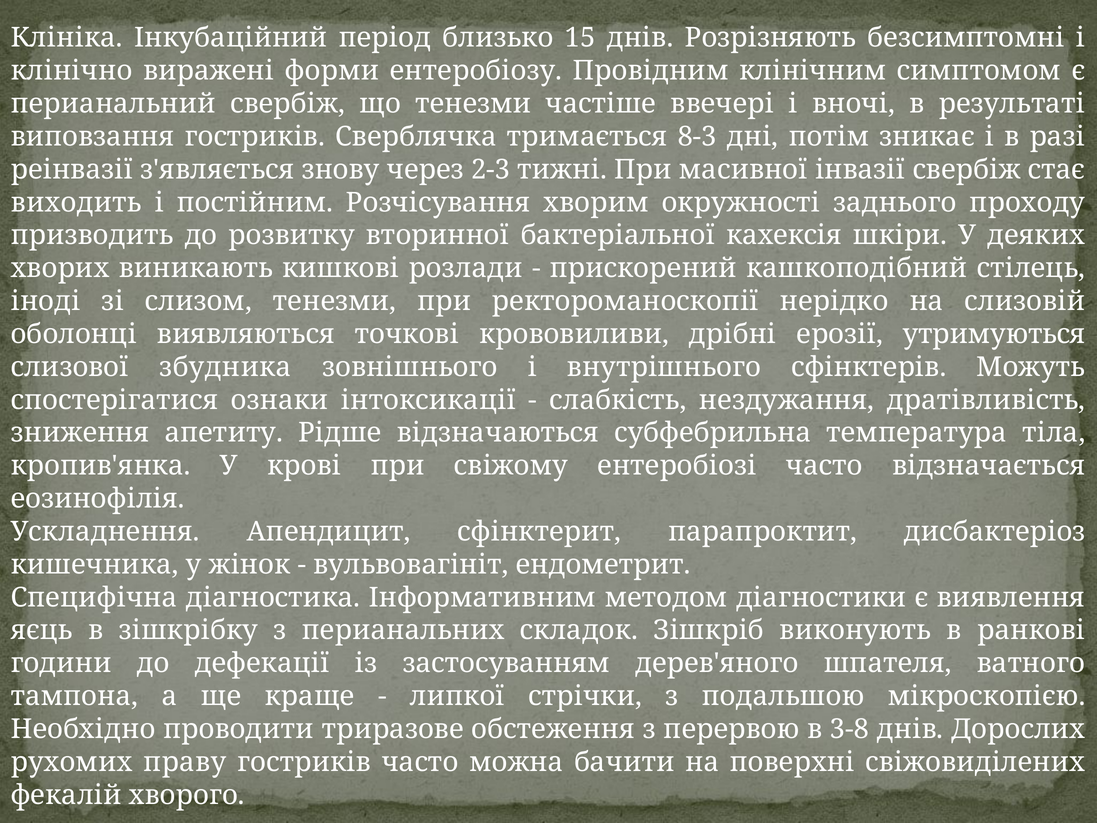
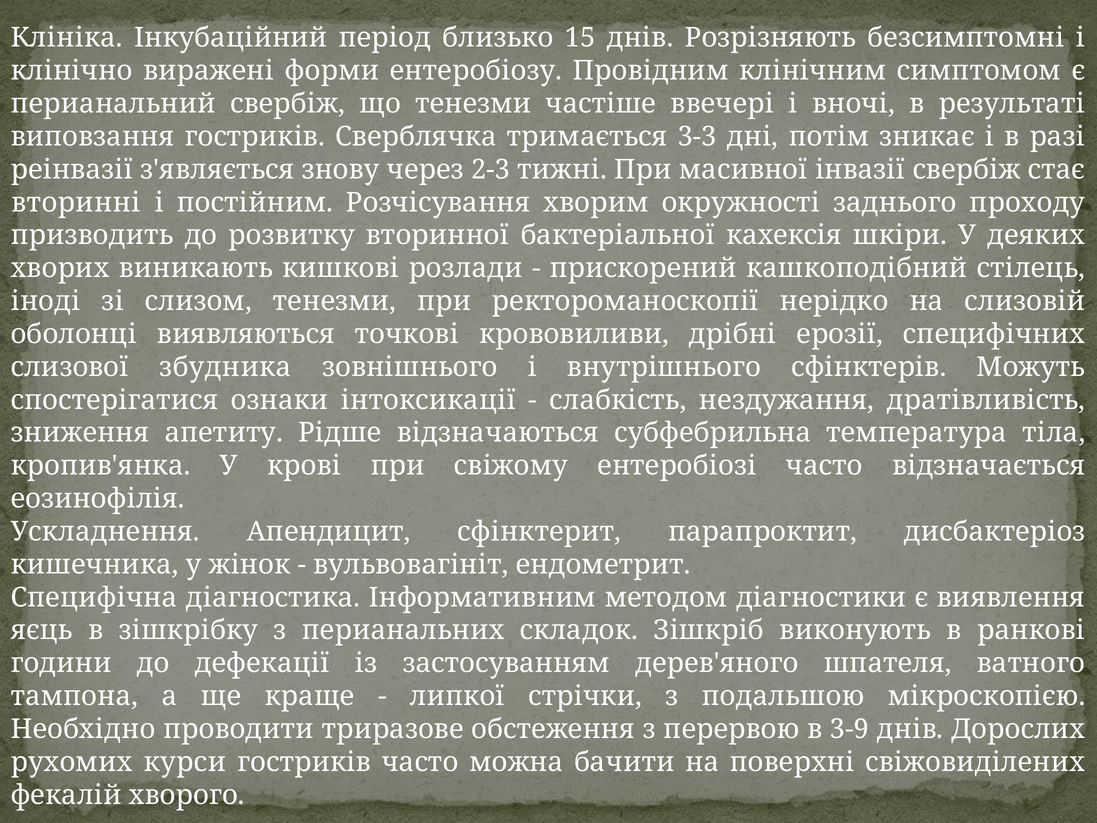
8-3: 8-3 -> 3-3
виходить: виходить -> вторинні
утримуються: утримуються -> специфічних
3-8: 3-8 -> 3-9
праву: праву -> курси
